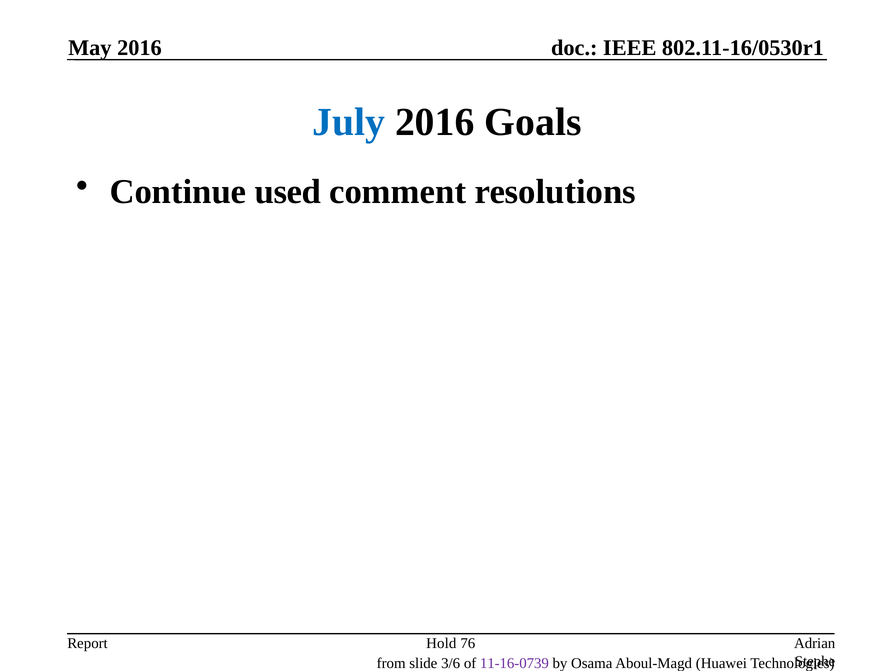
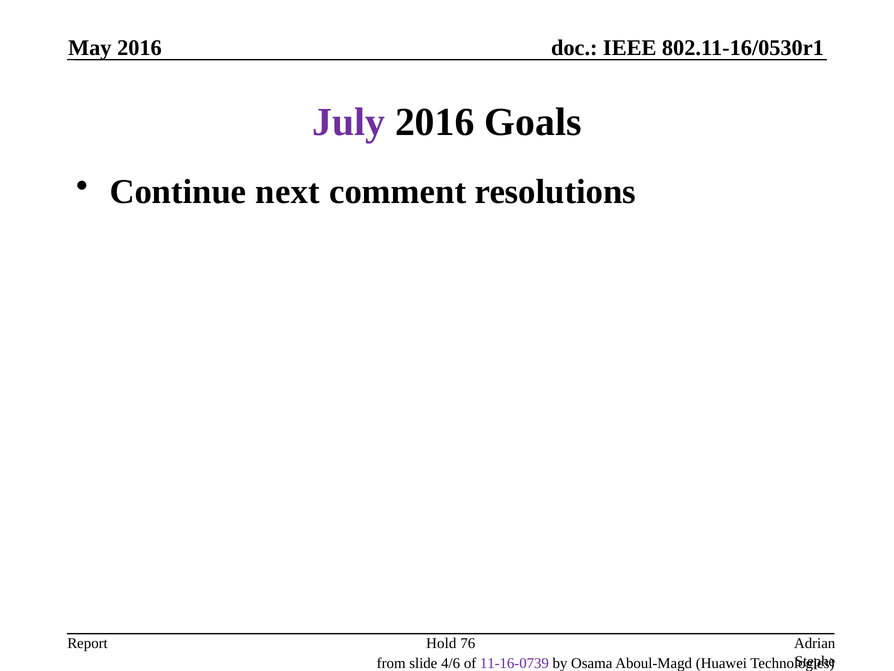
July colour: blue -> purple
used: used -> next
3/6: 3/6 -> 4/6
